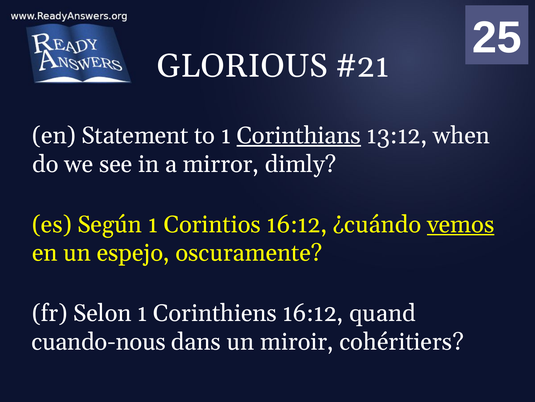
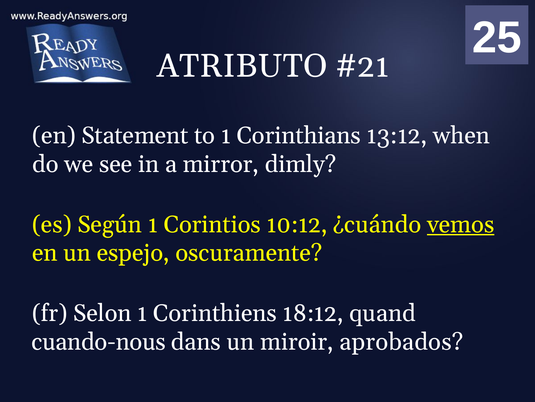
GLORIOUS: GLORIOUS -> ATRIBUTO
Corinthians underline: present -> none
Corintios 16:12: 16:12 -> 10:12
Corinthiens 16:12: 16:12 -> 18:12
cohéritiers: cohéritiers -> aprobados
